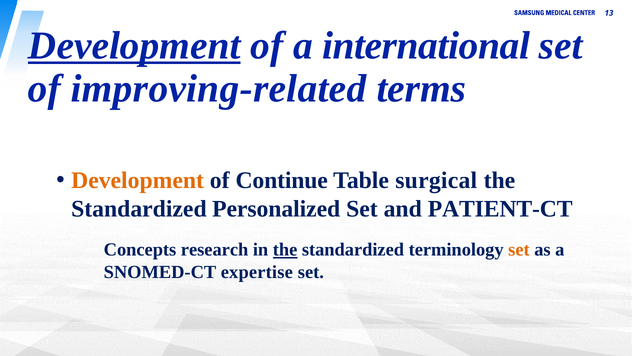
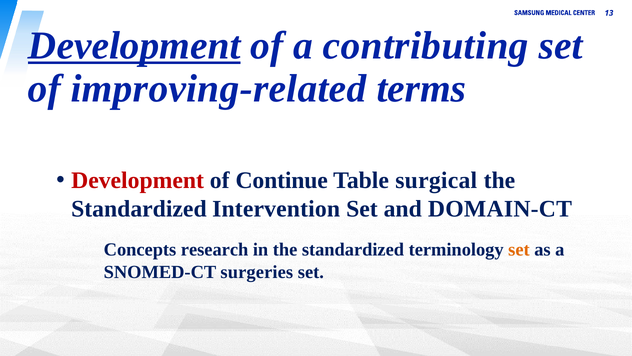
international: international -> contributing
Development at (138, 180) colour: orange -> red
Personalized: Personalized -> Intervention
PATIENT-CT: PATIENT-CT -> DOMAIN-CT
the at (285, 249) underline: present -> none
expertise: expertise -> surgeries
